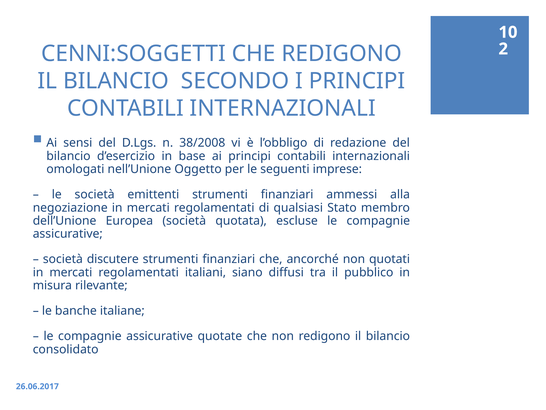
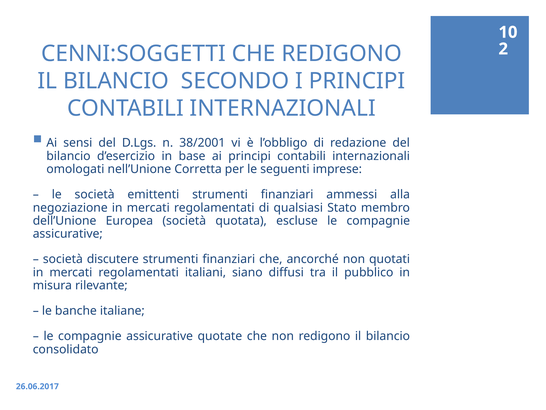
38/2008: 38/2008 -> 38/2001
Oggetto: Oggetto -> Corretta
